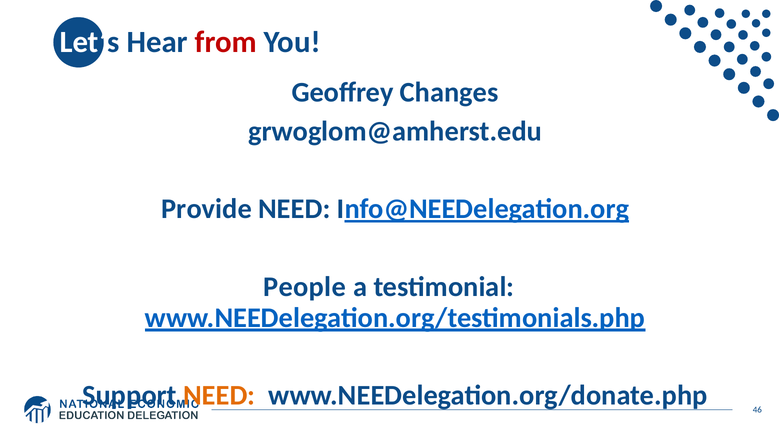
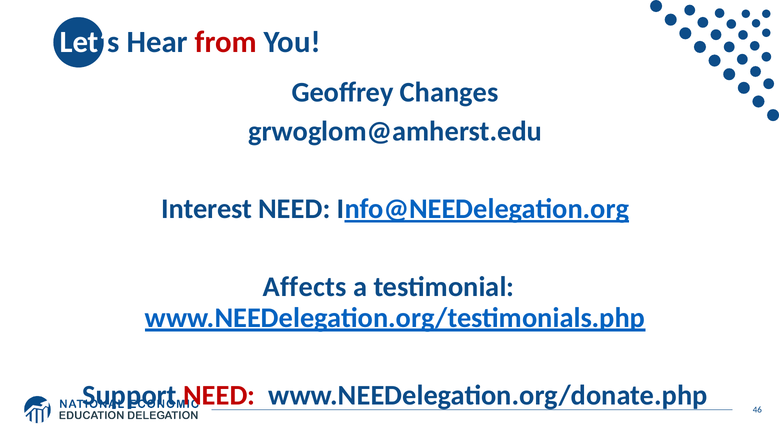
Provide: Provide -> Interest
People: People -> Affects
NEED at (219, 396) colour: orange -> red
